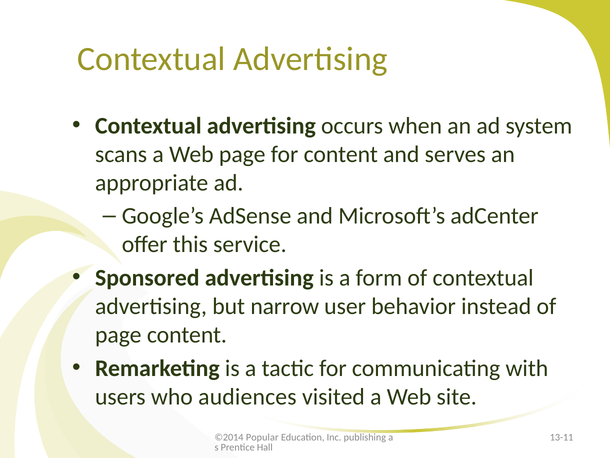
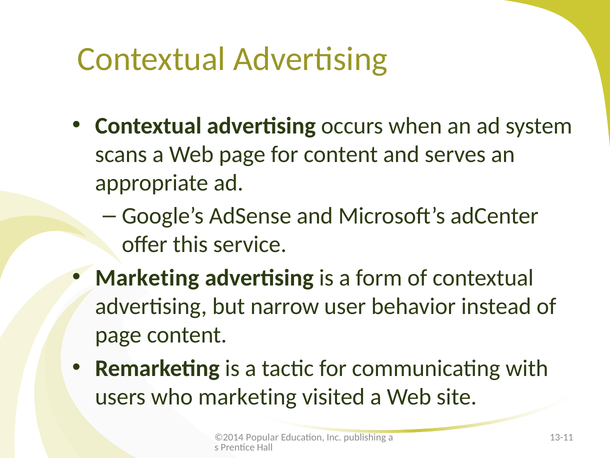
Sponsored at (147, 278): Sponsored -> Marketing
who audiences: audiences -> marketing
